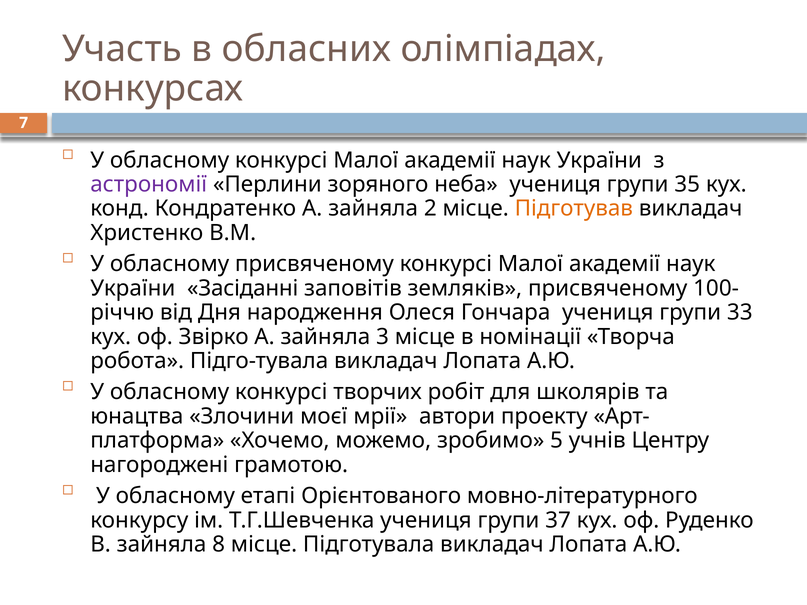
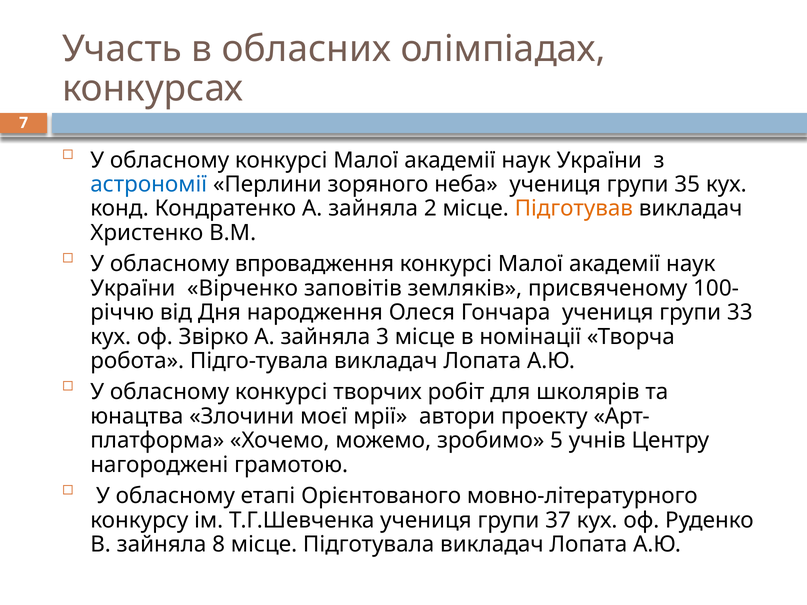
астрономії colour: purple -> blue
обласному присвяченому: присвяченому -> впровадження
Засіданні: Засіданні -> Вірченко
